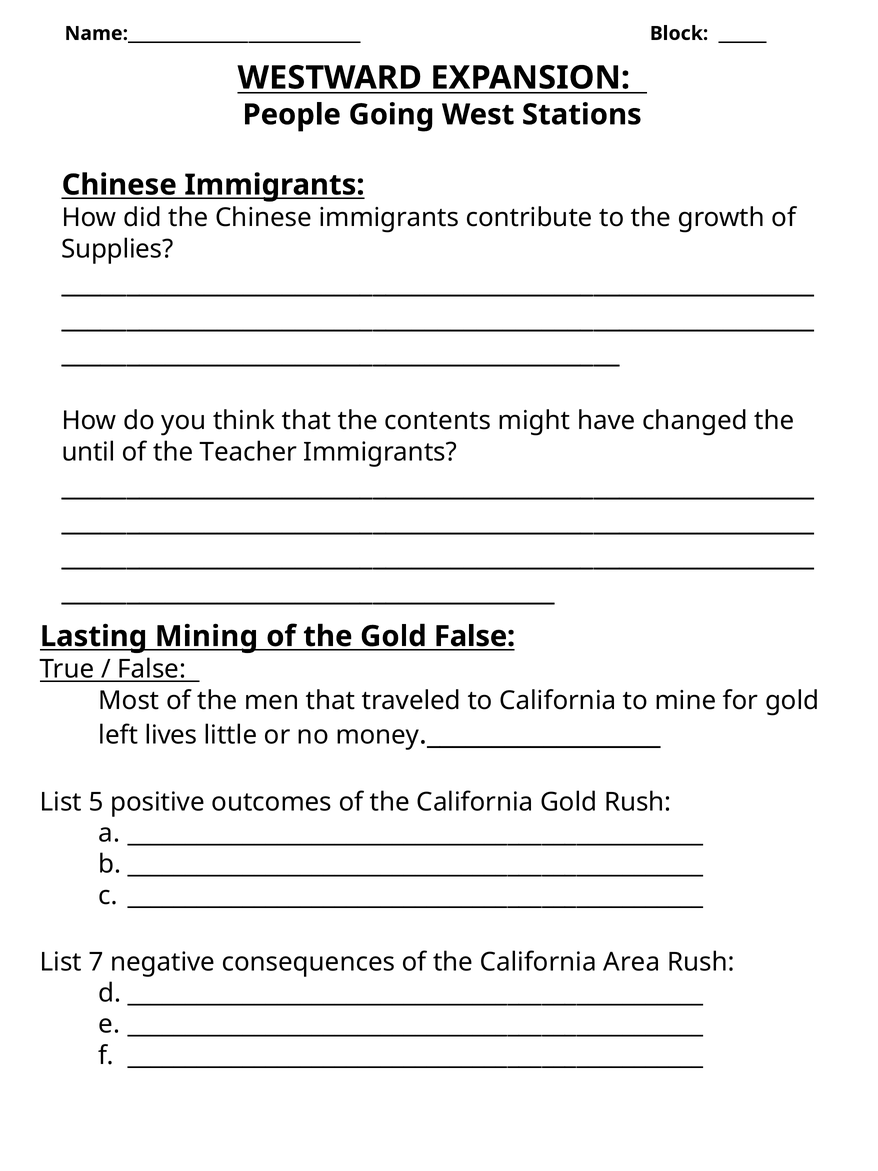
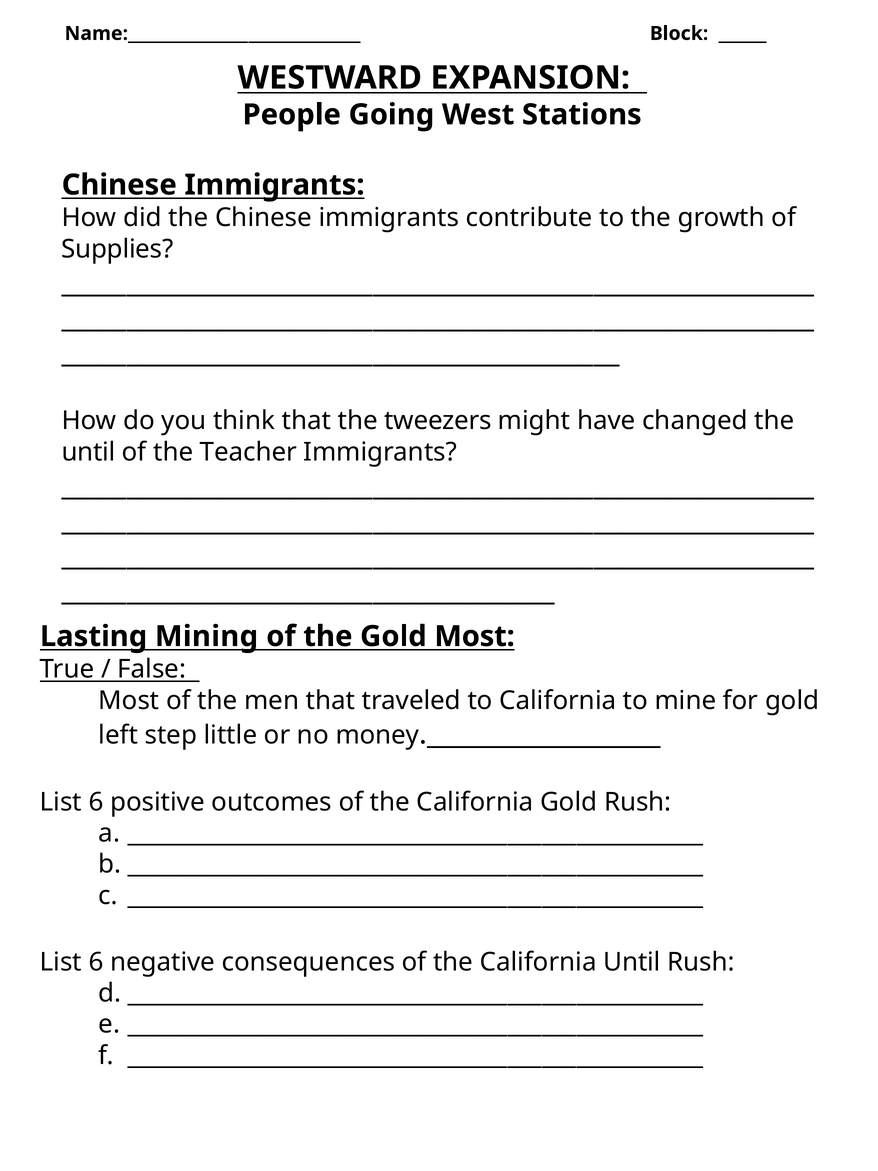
contents: contents -> tweezers
Gold False: False -> Most
lives: lives -> step
5 at (96, 802): 5 -> 6
7 at (96, 962): 7 -> 6
California Area: Area -> Until
